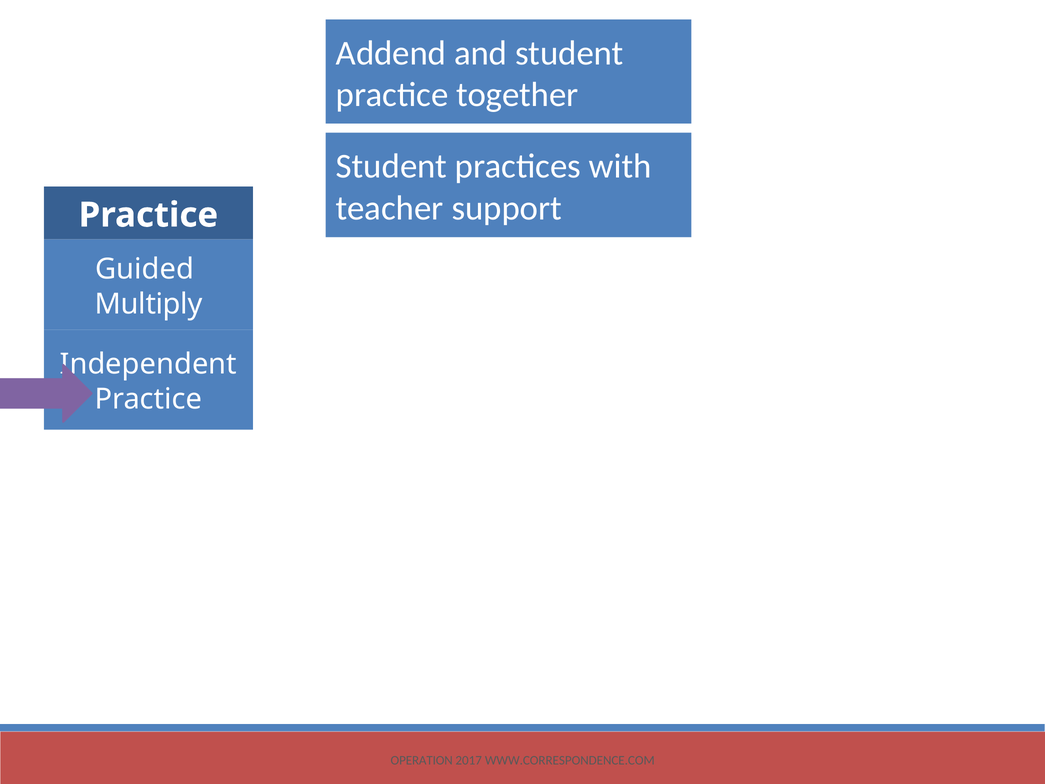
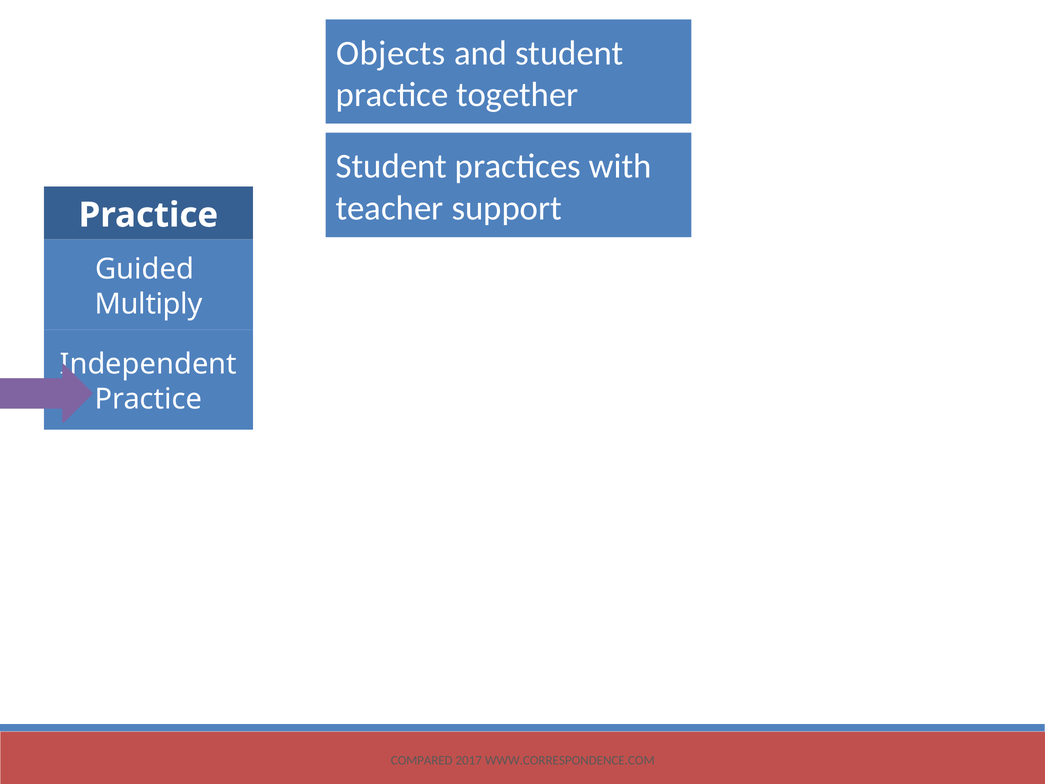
Addend: Addend -> Objects
OPERATION: OPERATION -> COMPARED
